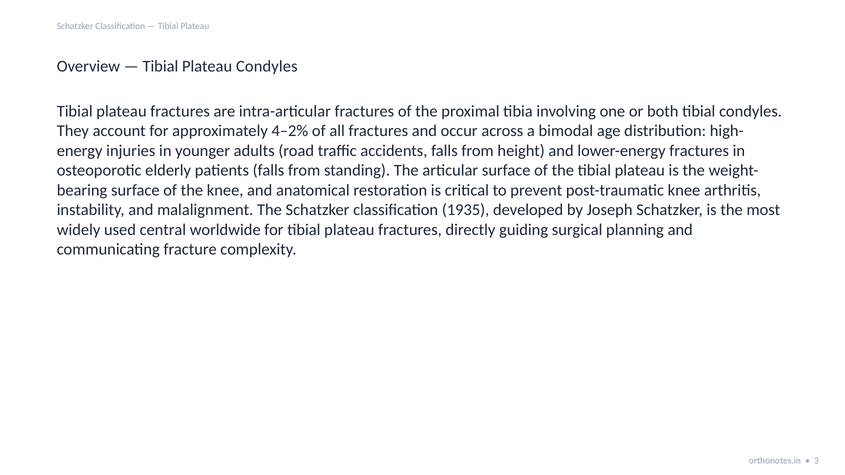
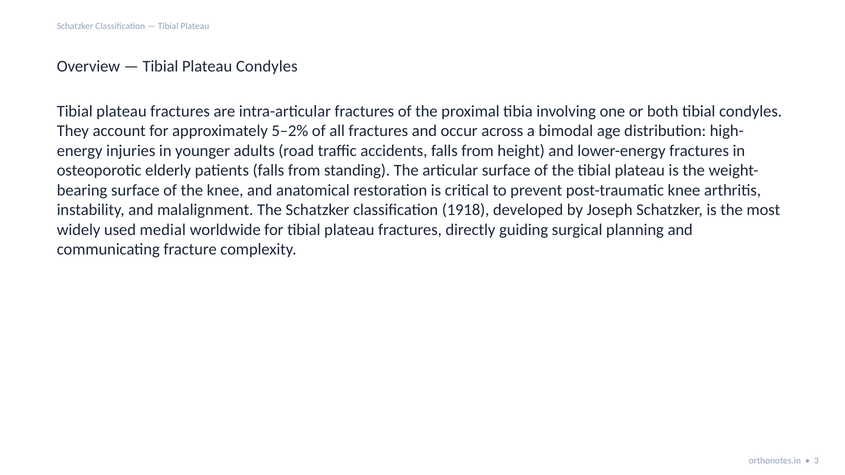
4–2%: 4–2% -> 5–2%
1935: 1935 -> 1918
central: central -> medial
